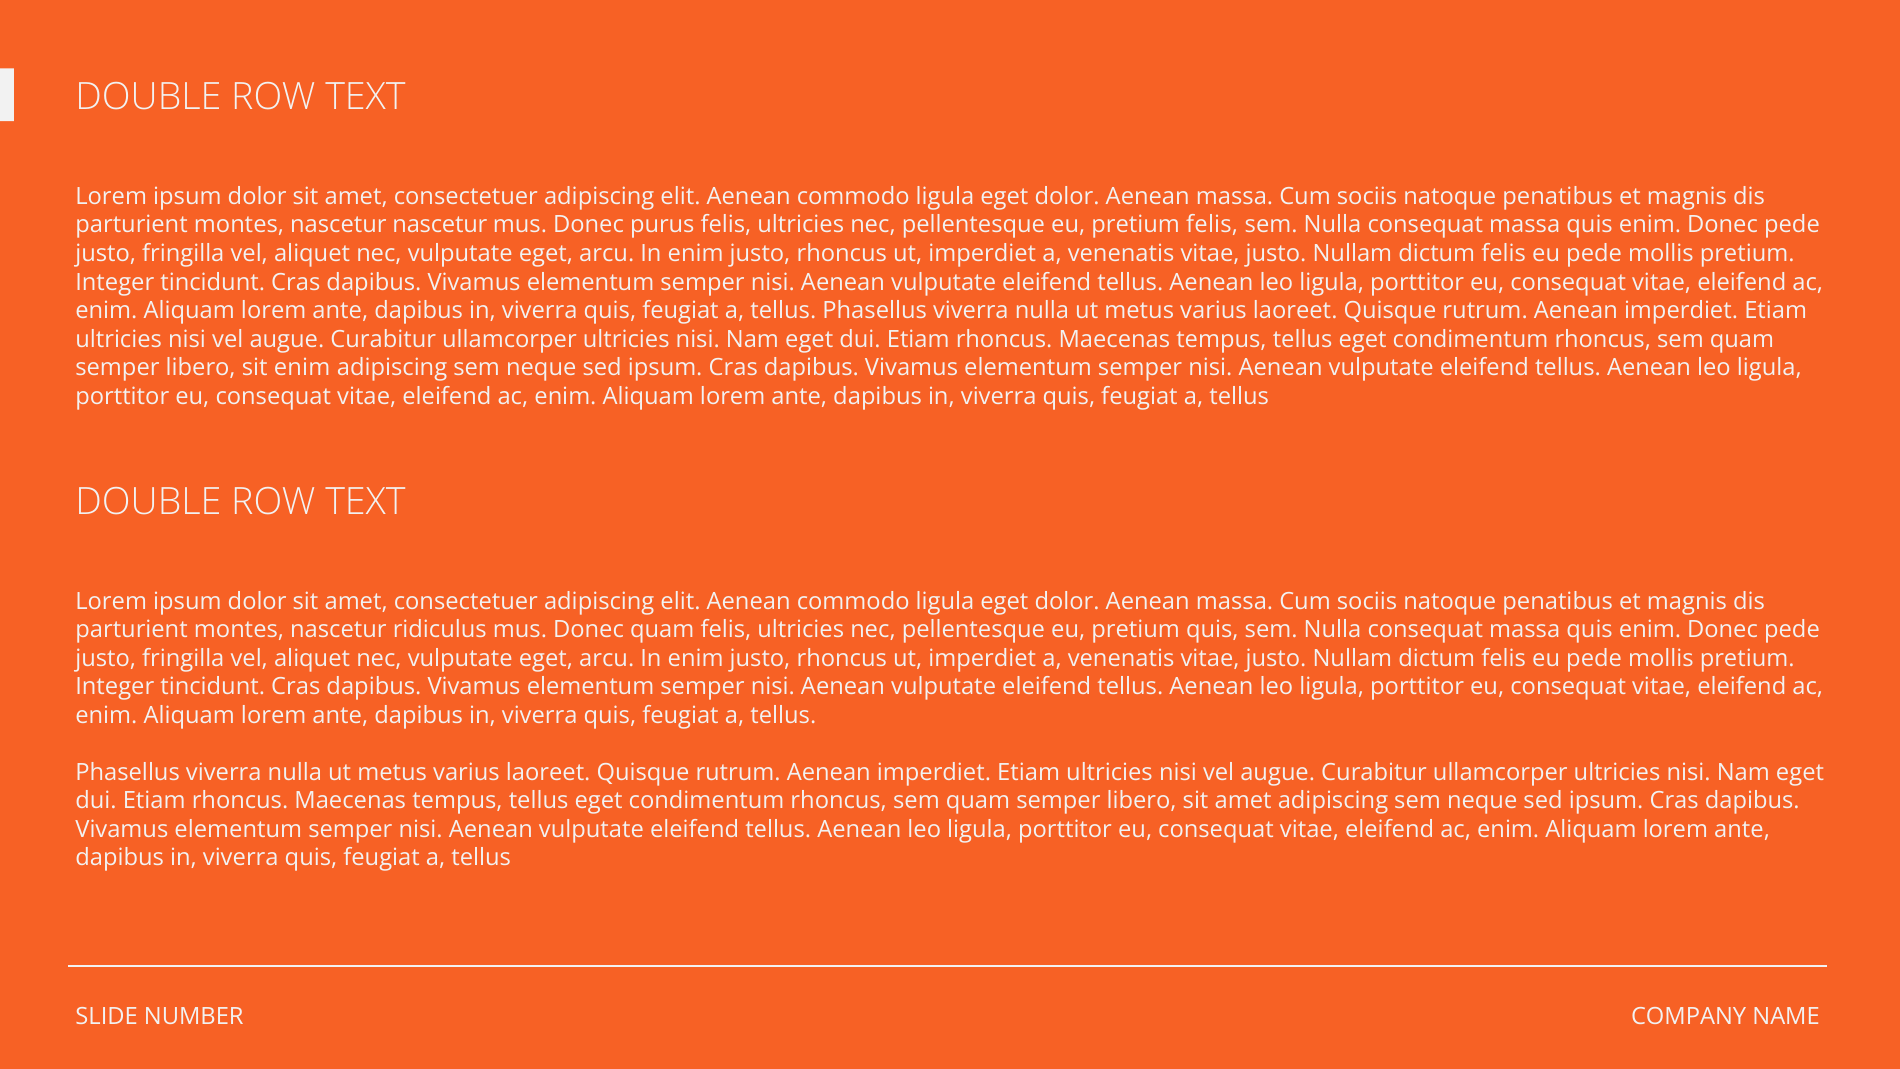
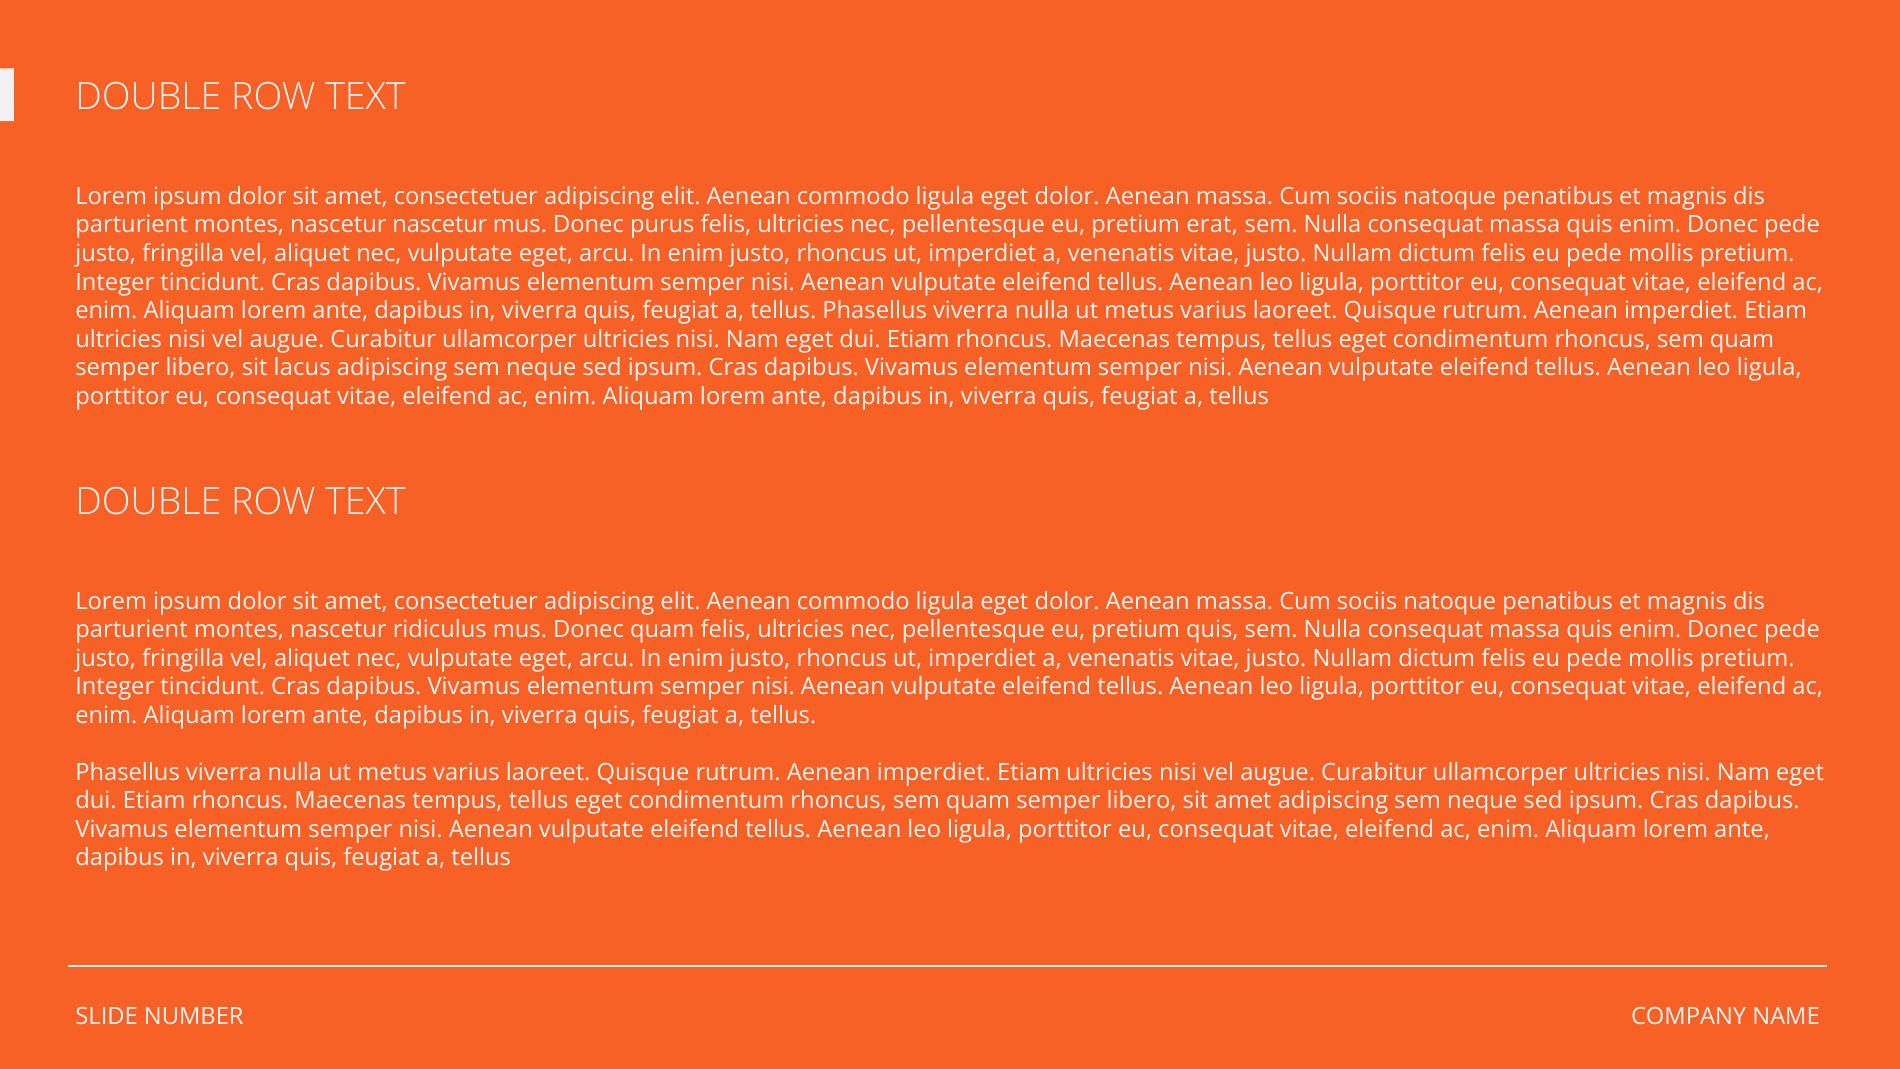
pretium felis: felis -> erat
sit enim: enim -> lacus
